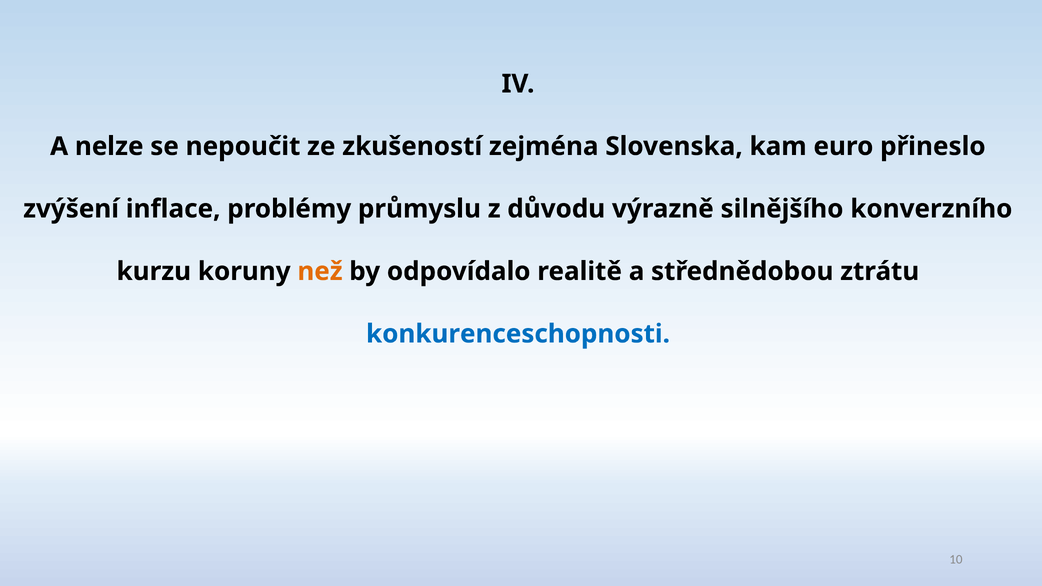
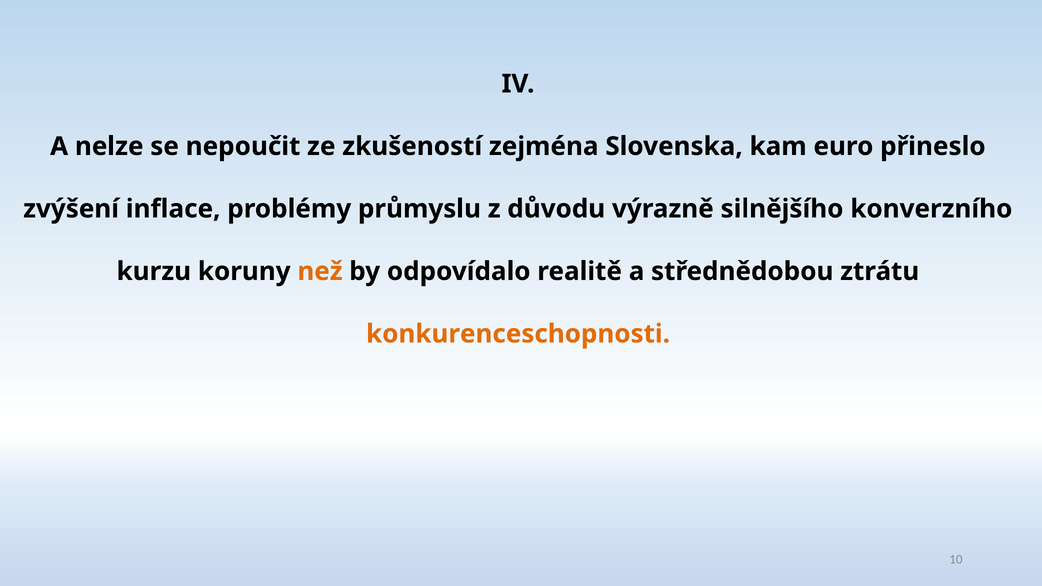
konkurenceschopnosti colour: blue -> orange
